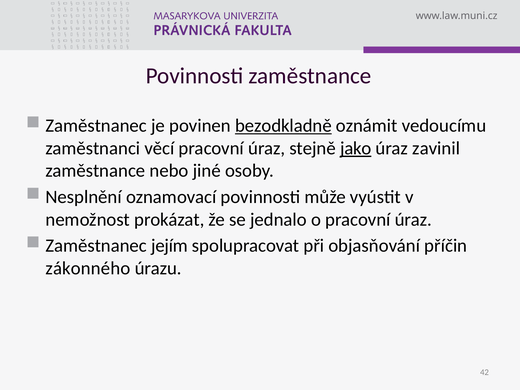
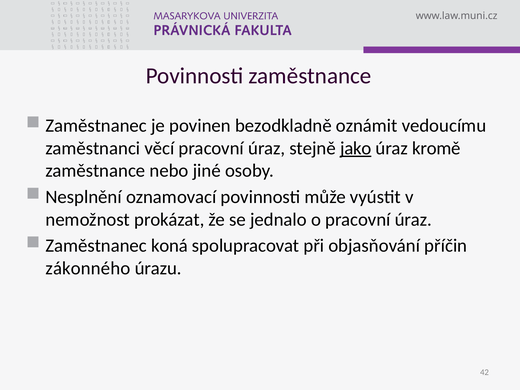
bezodkladně underline: present -> none
zavinil: zavinil -> kromě
jejím: jejím -> koná
